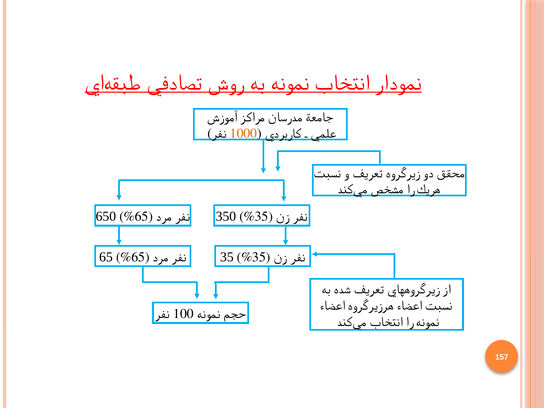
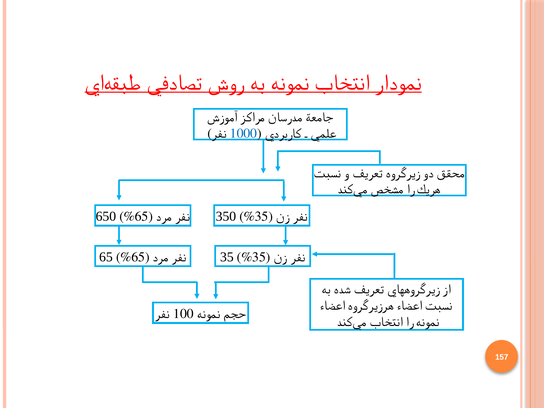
1000 colour: orange -> blue
